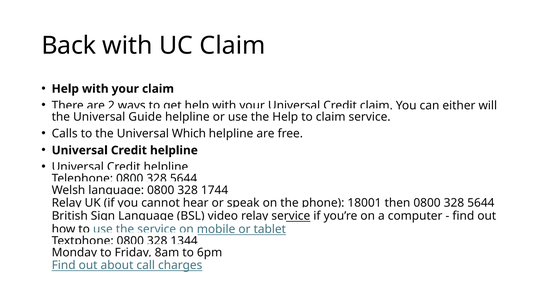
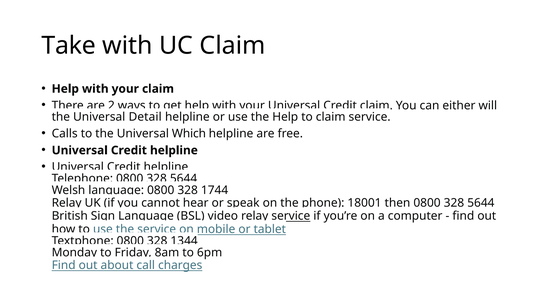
Back: Back -> Take
Guide: Guide -> Detail
